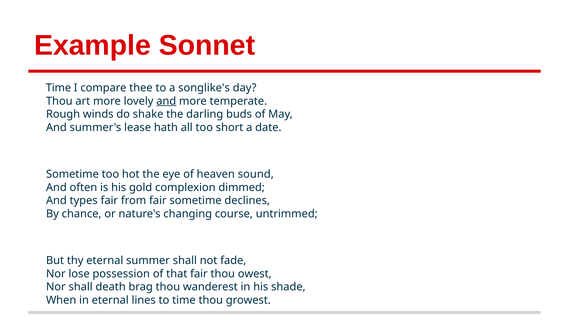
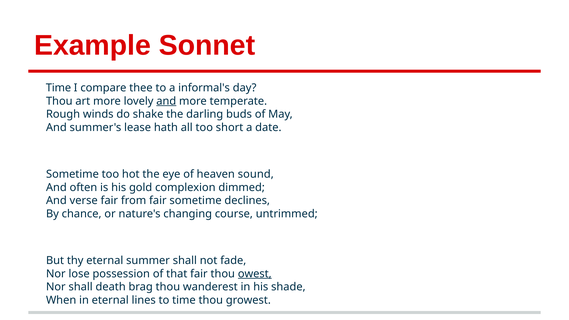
songlike's: songlike's -> informal's
types: types -> verse
owest underline: none -> present
